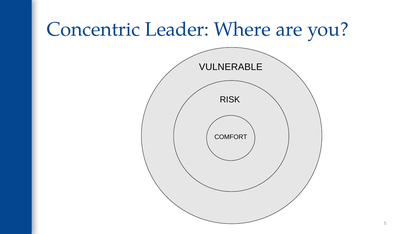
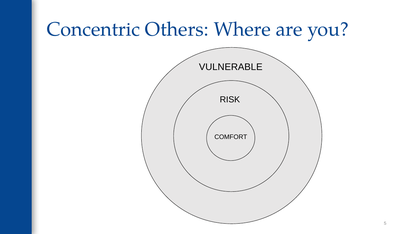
Leader: Leader -> Others
